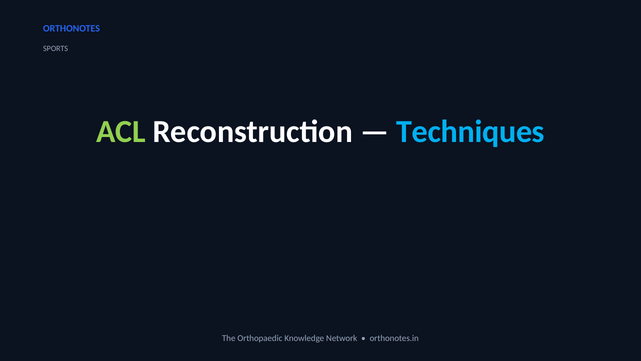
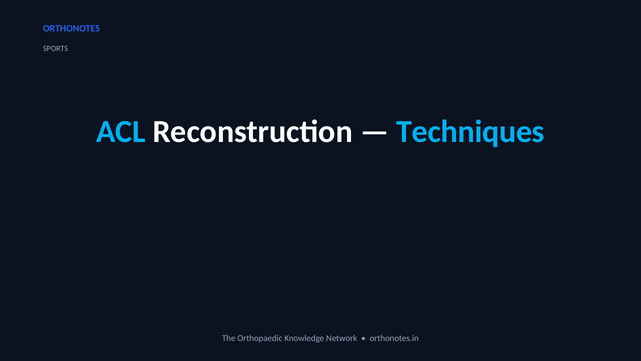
ACL colour: light green -> light blue
